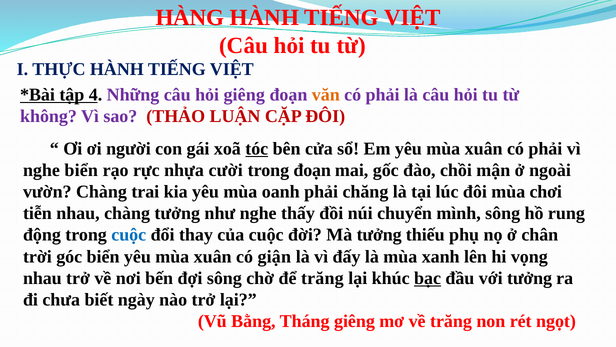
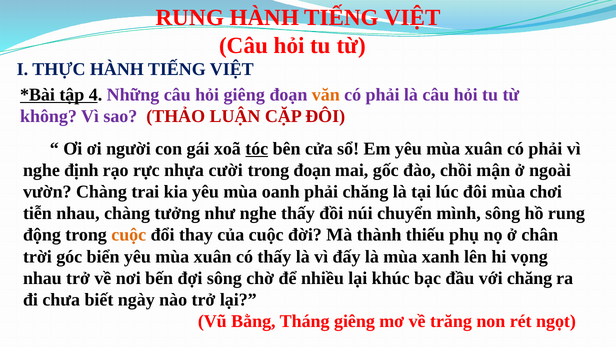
HÀNG at (190, 18): HÀNG -> RUNG
nghe biển: biển -> định
cuộc at (129, 235) colour: blue -> orange
Mà tưởng: tưởng -> thành
có giận: giận -> thấy
để trăng: trăng -> nhiều
bạc underline: present -> none
với tưởng: tưởng -> chăng
